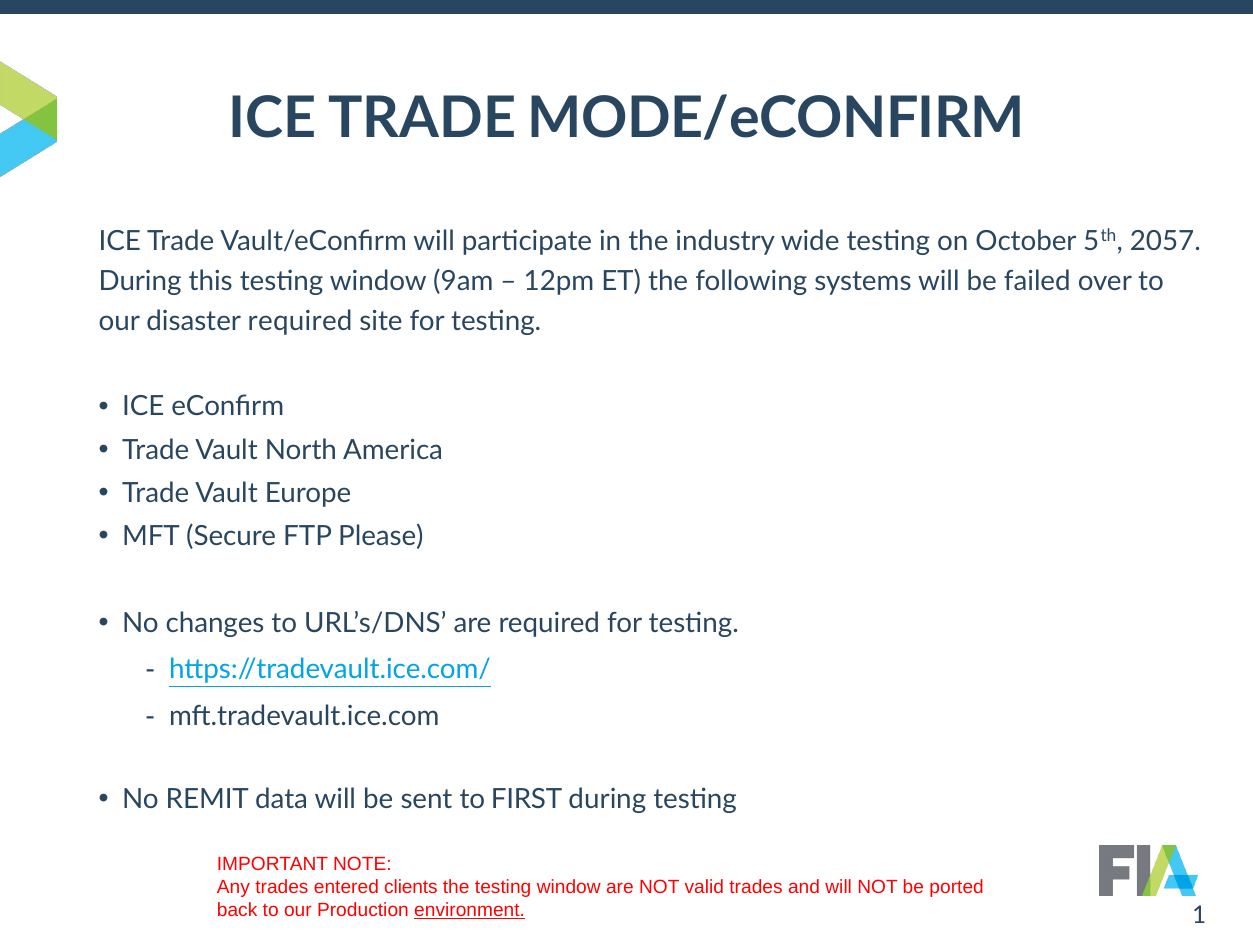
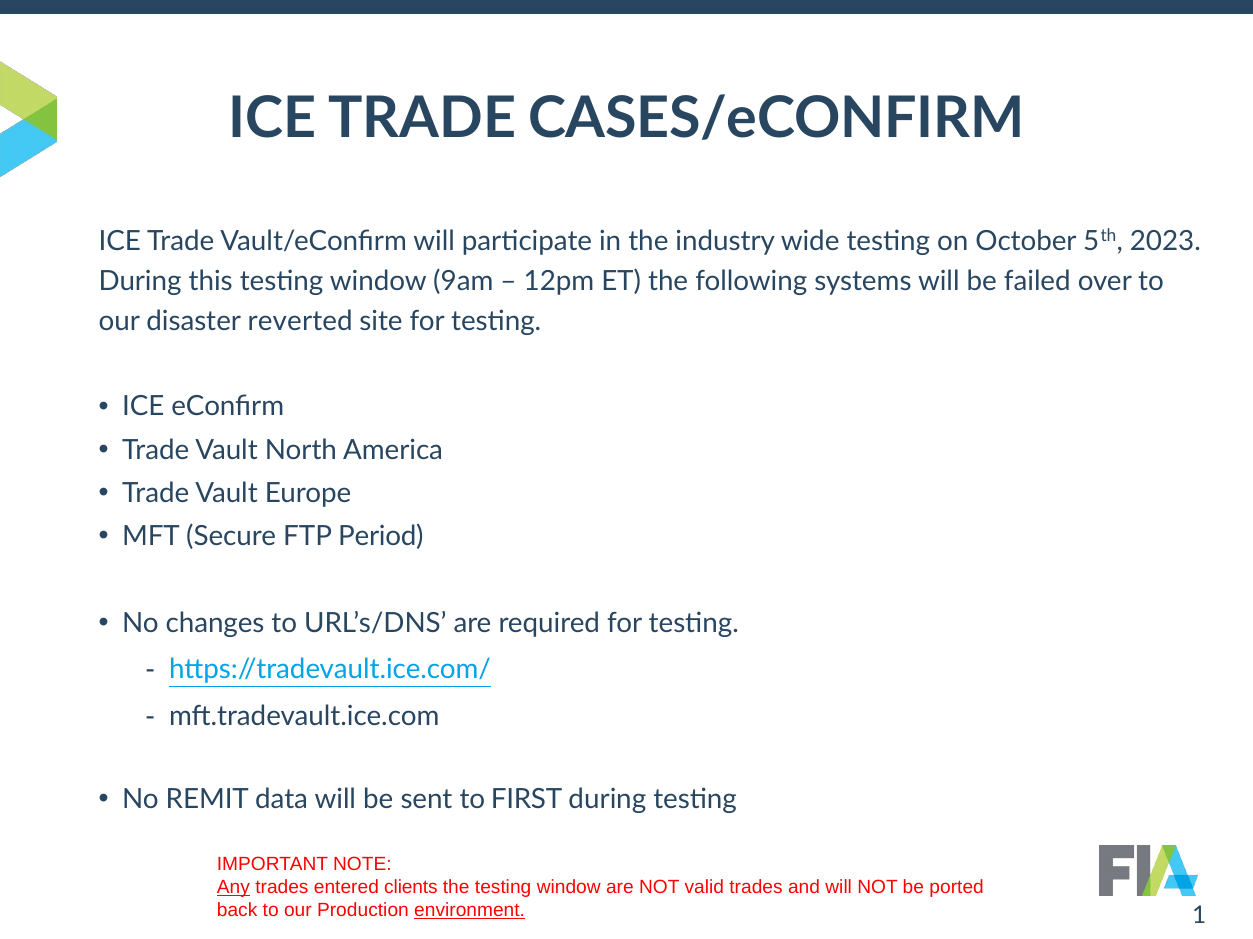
MODE/eCONFIRM: MODE/eCONFIRM -> CASES/eCONFIRM
2057: 2057 -> 2023
disaster required: required -> reverted
Please: Please -> Period
Any underline: none -> present
